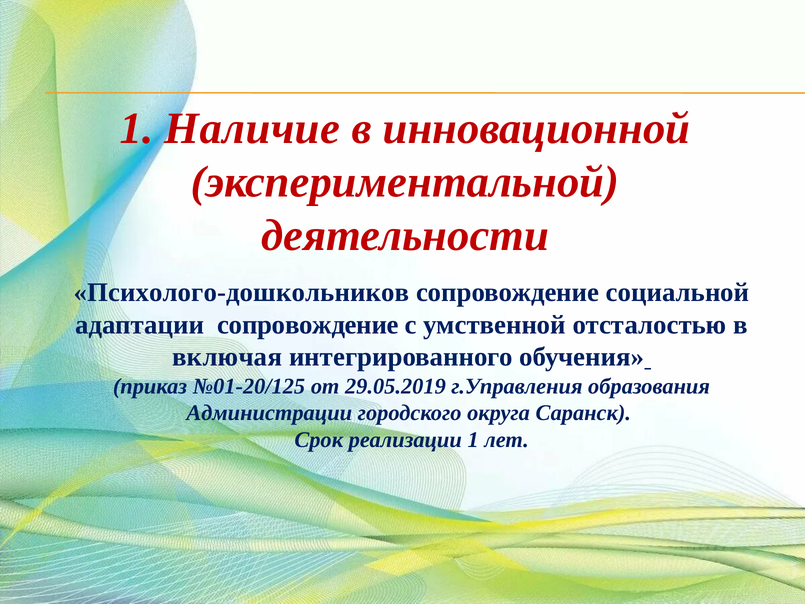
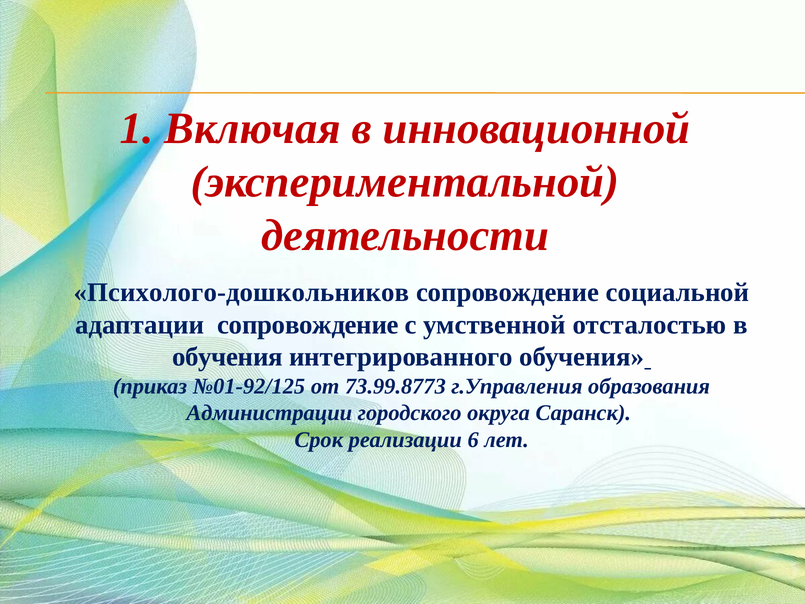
Наличие: Наличие -> Включая
включая at (227, 357): включая -> обучения
№01-20/125: №01-20/125 -> №01-92/125
29.05.2019: 29.05.2019 -> 73.99.8773
реализации 1: 1 -> 6
